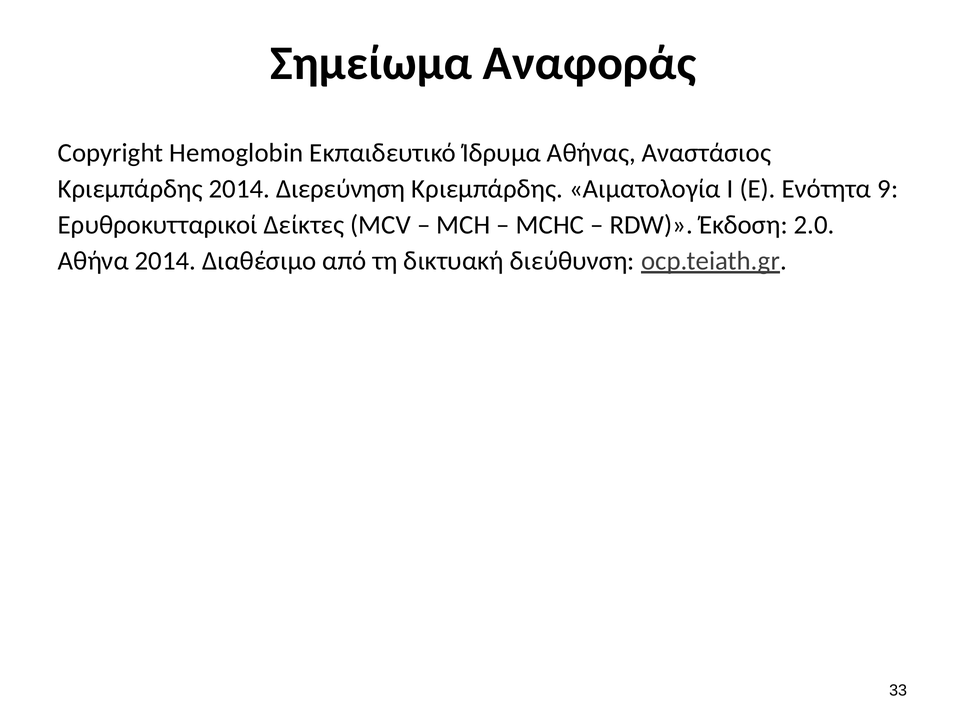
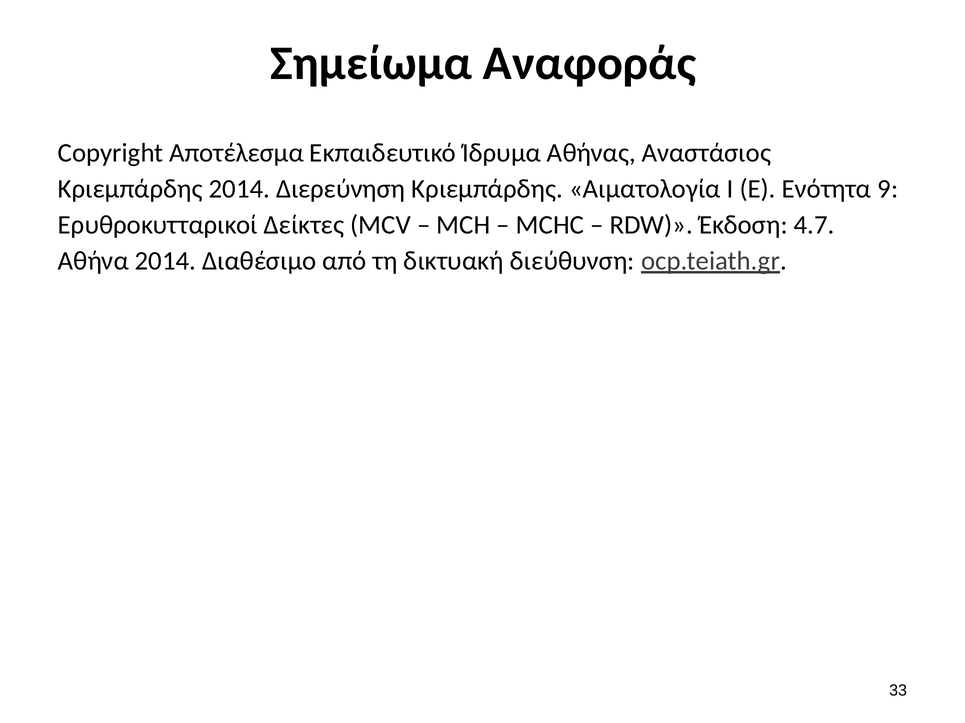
Hemoglobin: Hemoglobin -> Αποτέλεσμα
2.0: 2.0 -> 4.7
